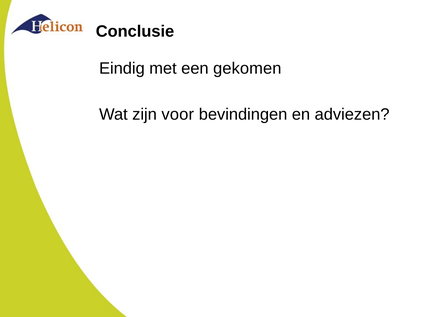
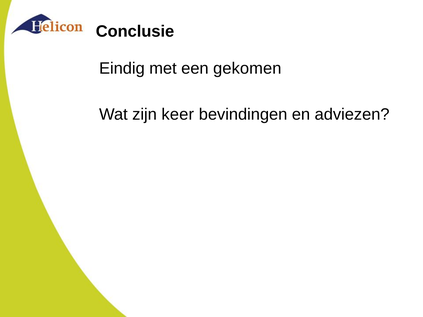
voor: voor -> keer
